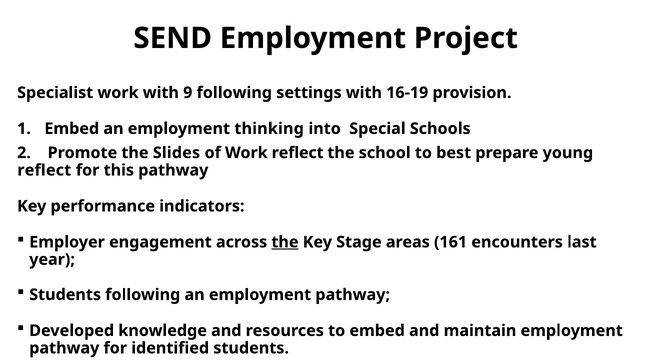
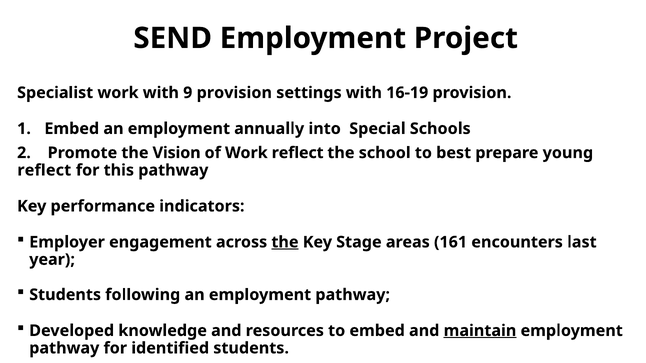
9 following: following -> provision
thinking: thinking -> annually
Slides: Slides -> Vision
maintain underline: none -> present
